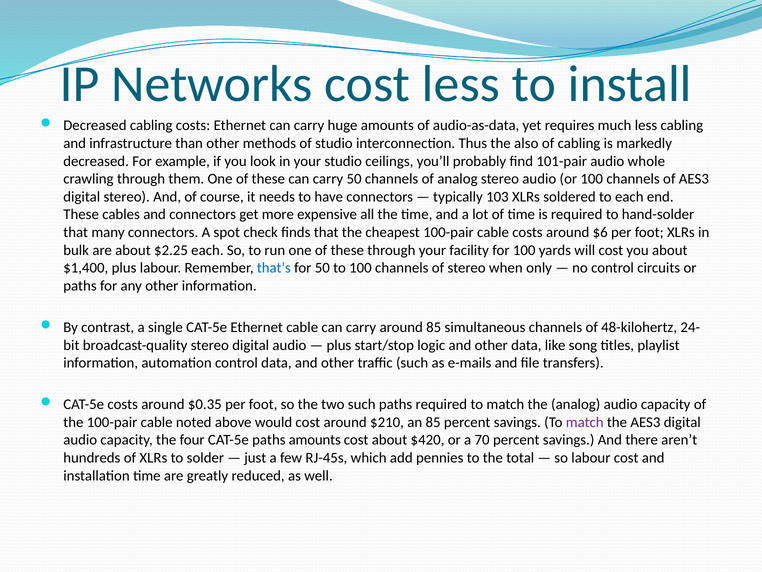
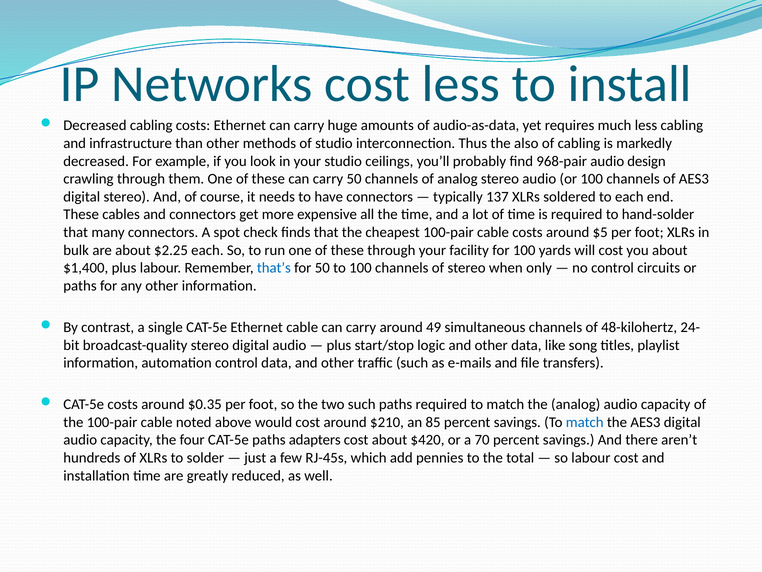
101-pair: 101-pair -> 968-pair
whole: whole -> design
103: 103 -> 137
$6: $6 -> $5
around 85: 85 -> 49
match at (585, 422) colour: purple -> blue
paths amounts: amounts -> adapters
